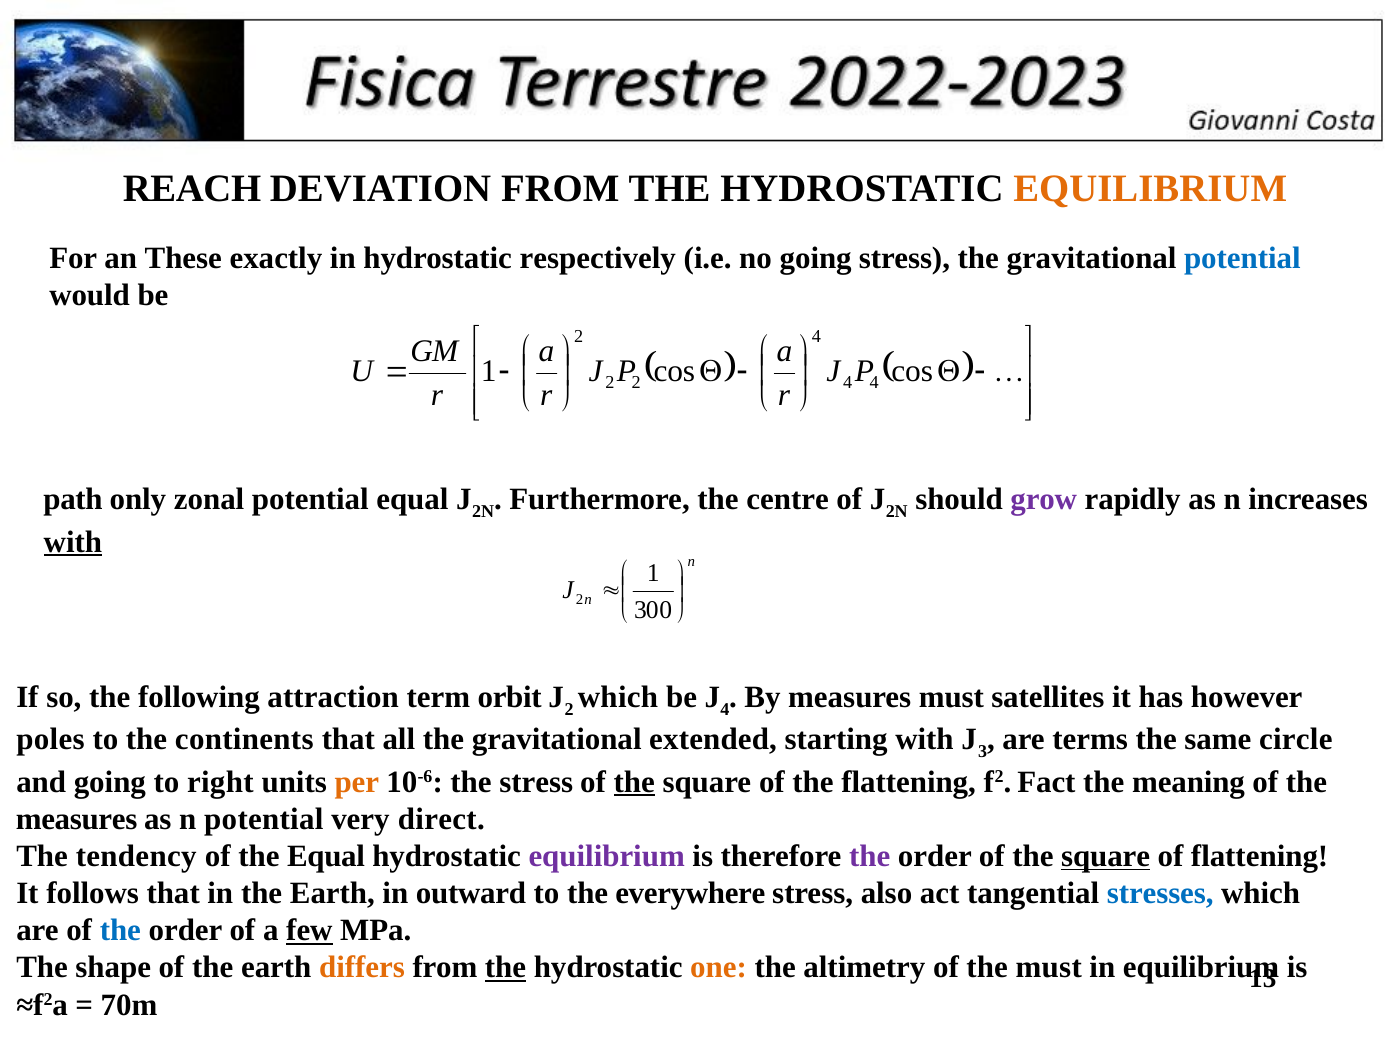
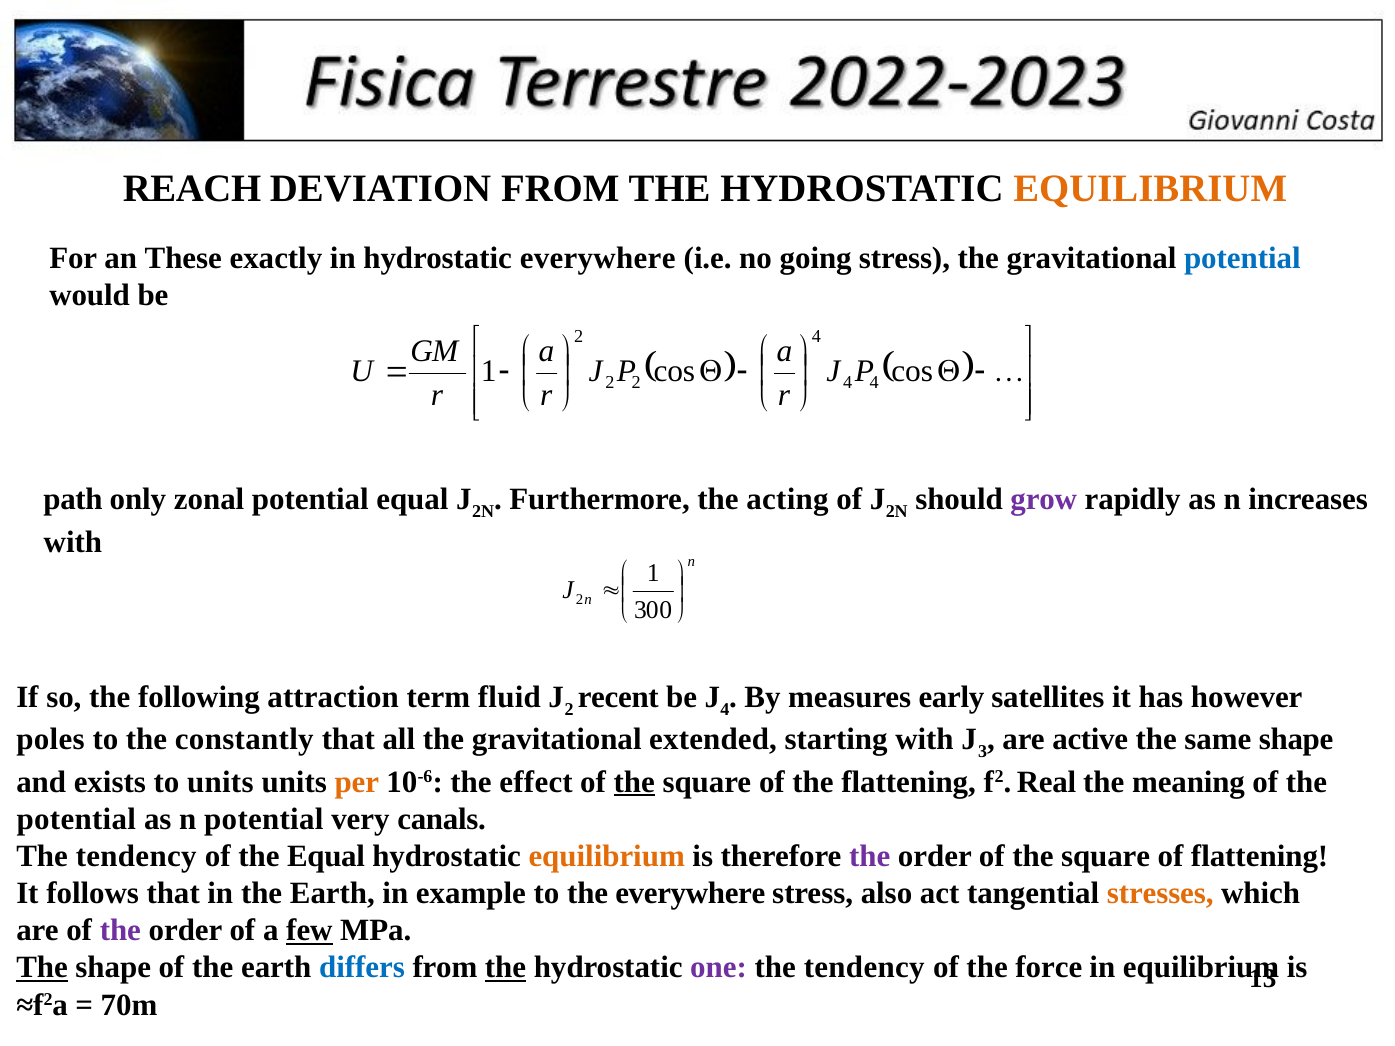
hydrostatic respectively: respectively -> everywhere
centre: centre -> acting
with at (73, 542) underline: present -> none
orbit: orbit -> fluid
which at (618, 697): which -> recent
measures must: must -> early
continents: continents -> constantly
terms: terms -> active
same circle: circle -> shape
and going: going -> exists
to right: right -> units
the stress: stress -> effect
Fact: Fact -> Real
measures at (77, 819): measures -> potential
direct: direct -> canals
equilibrium at (607, 856) colour: purple -> orange
square at (1106, 856) underline: present -> none
outward: outward -> example
stresses colour: blue -> orange
the at (120, 931) colour: blue -> purple
The at (42, 968) underline: none -> present
differs colour: orange -> blue
one colour: orange -> purple
altimetry at (864, 968): altimetry -> tendency
the must: must -> force
